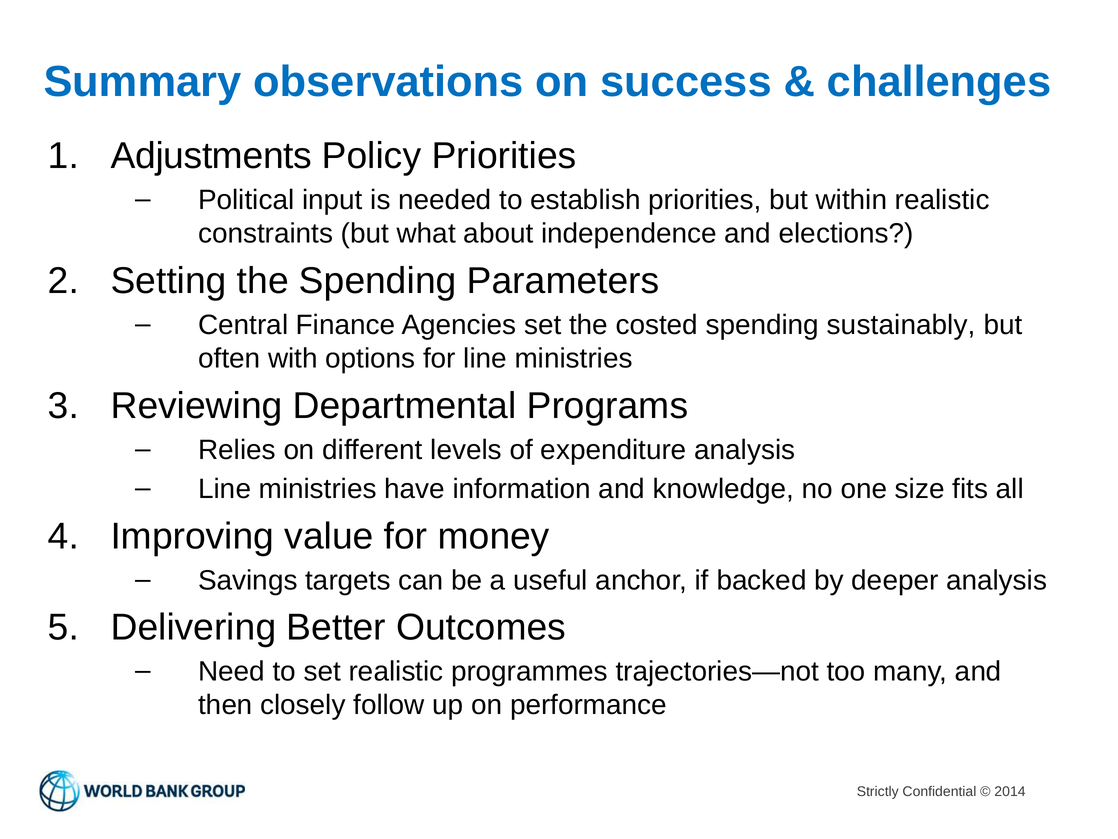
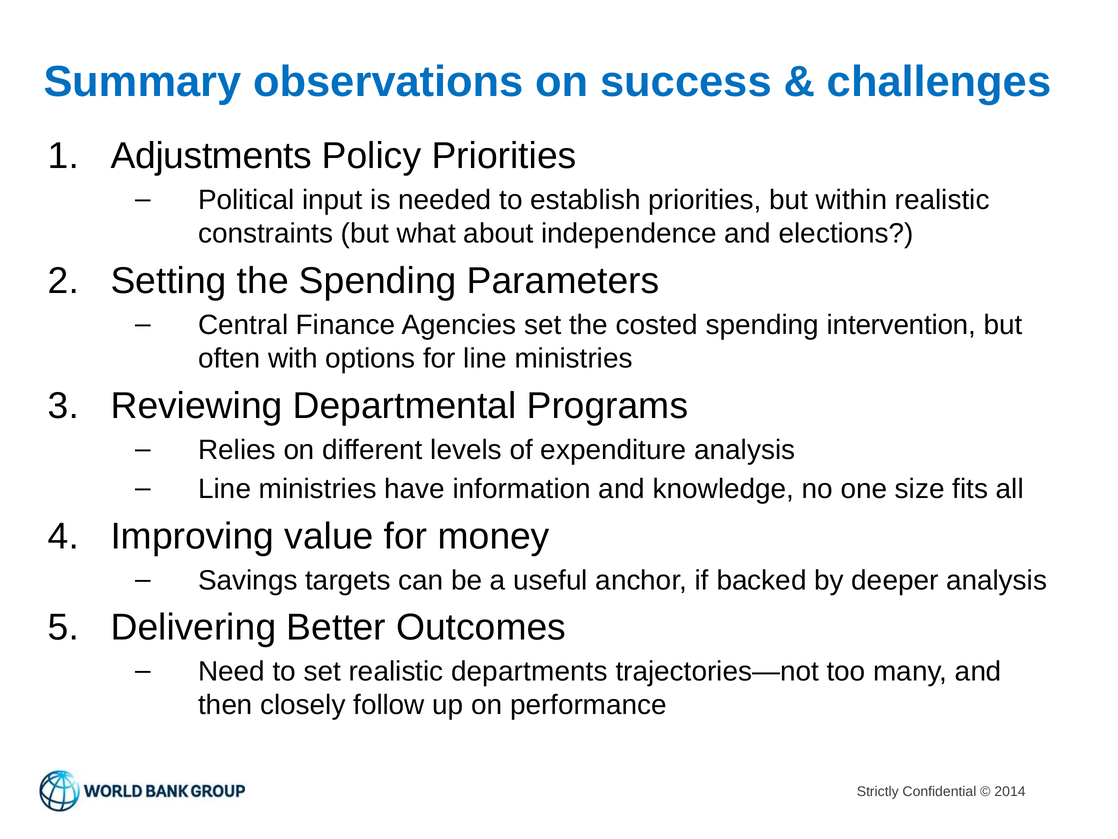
sustainably: sustainably -> intervention
programmes: programmes -> departments
